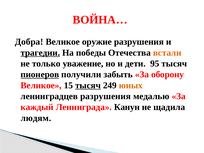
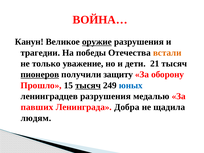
Добра: Добра -> Канун
оружие underline: none -> present
трагедии underline: present -> none
95: 95 -> 21
забыть: забыть -> защиту
Великое at (41, 85): Великое -> Прошло
юных colour: orange -> blue
каждый: каждый -> павших
Канун: Канун -> Добра
